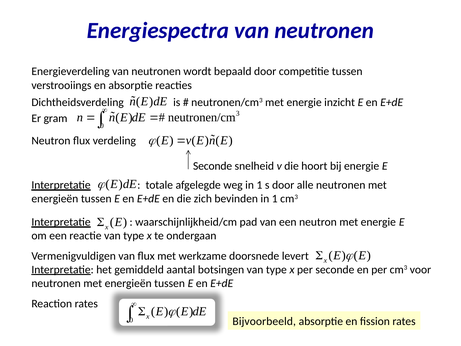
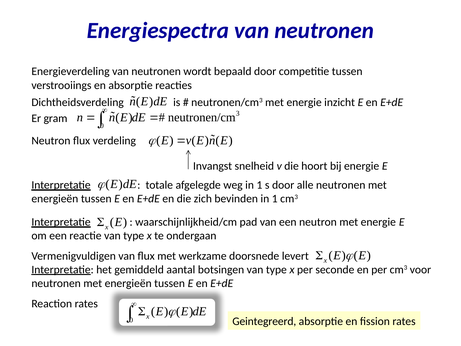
Seconde at (213, 166): Seconde -> Invangst
Bijvoorbeeld: Bijvoorbeeld -> Geintegreerd
